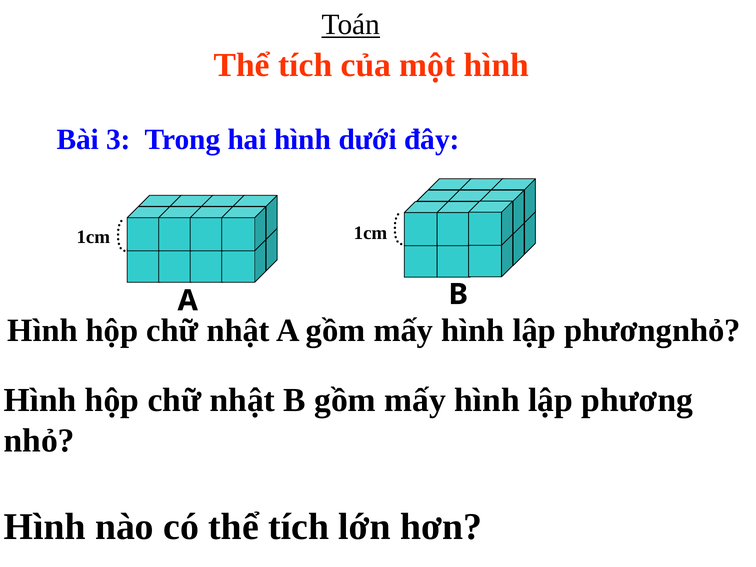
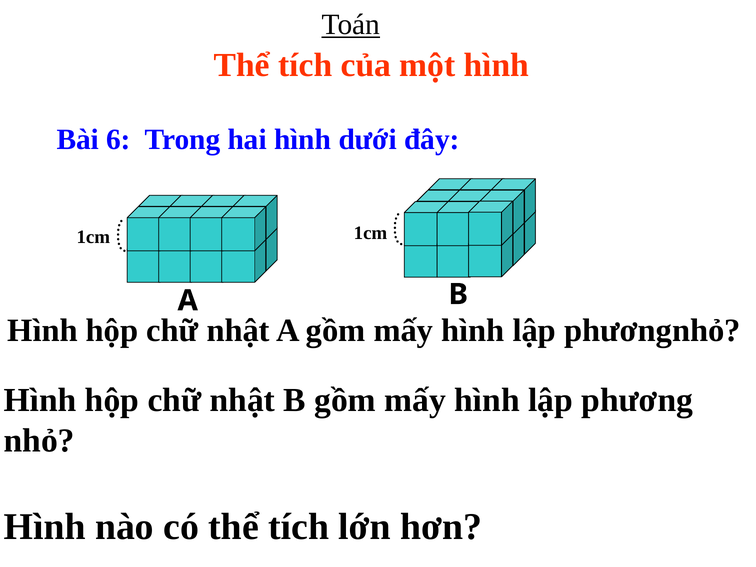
3: 3 -> 6
